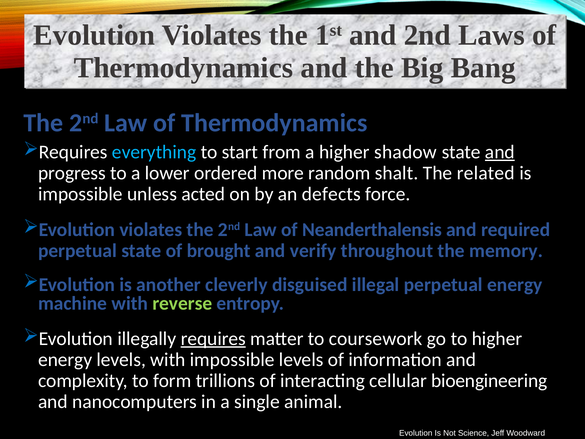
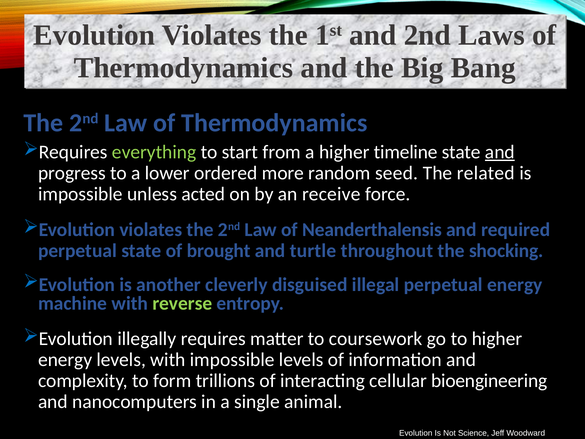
everything colour: light blue -> light green
shadow: shadow -> timeline
shalt: shalt -> seed
defects: defects -> receive
verify: verify -> turtle
memory: memory -> shocking
requires at (213, 338) underline: present -> none
